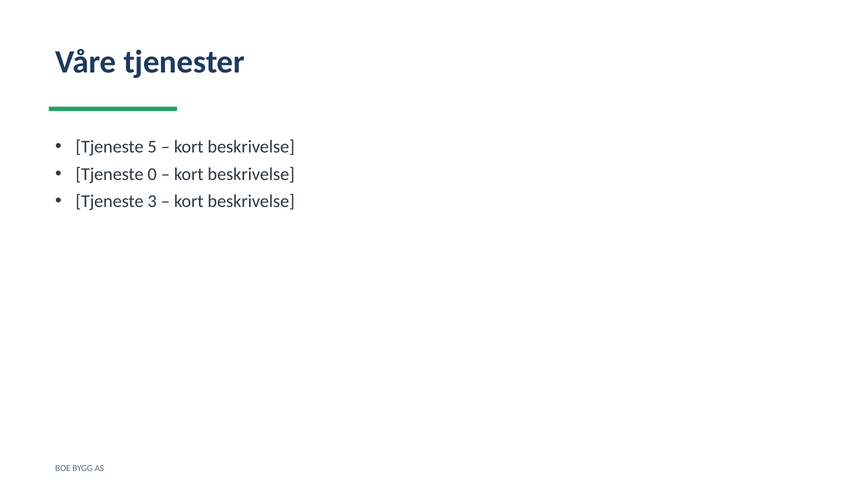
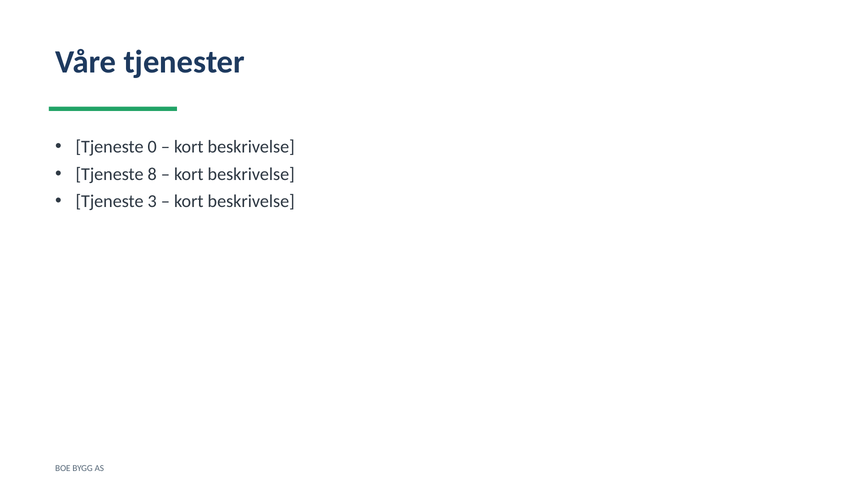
5: 5 -> 0
0: 0 -> 8
